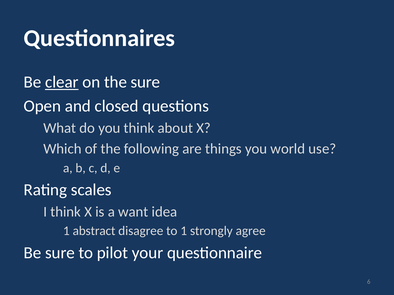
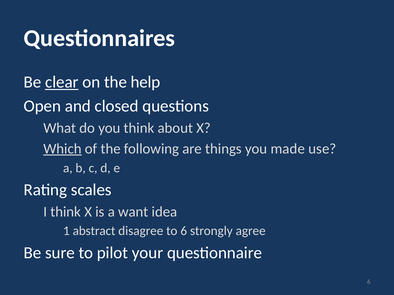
the sure: sure -> help
Which underline: none -> present
world: world -> made
to 1: 1 -> 6
